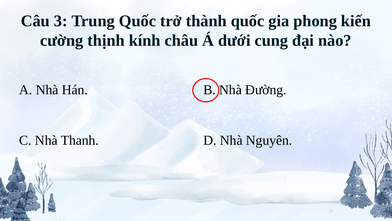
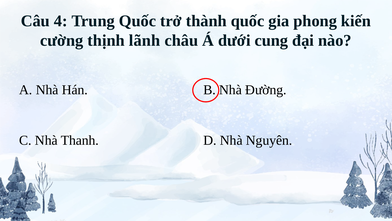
3: 3 -> 4
kính: kính -> lãnh
